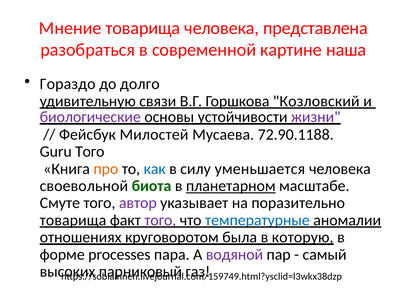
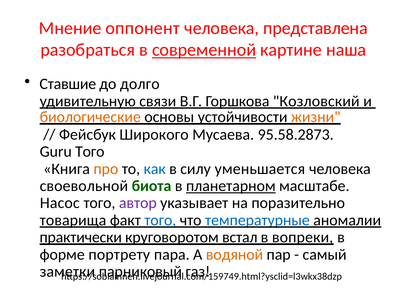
Мнение товарища: товарища -> оппонент
современной underline: none -> present
Гораздо: Гораздо -> Ставшие
биологические colour: purple -> orange
жизни colour: purple -> orange
Милостей: Милостей -> Широкого
72.90.1188: 72.90.1188 -> 95.58.2873
Смуте: Смуте -> Насос
того at (160, 220) colour: purple -> blue
отношениях: отношениях -> практически
была: была -> встал
которую: которую -> вопреки
processes: processes -> портрету
водяной colour: purple -> orange
высоких: высоких -> заметки
